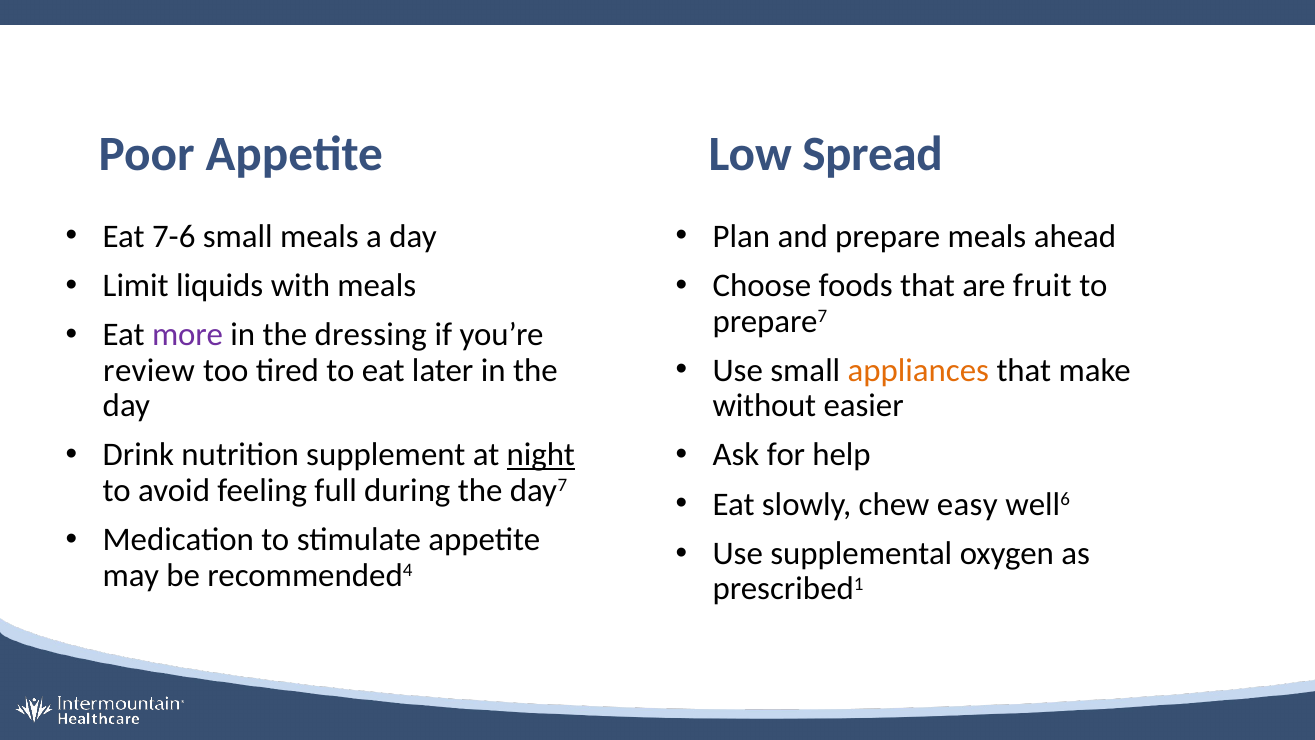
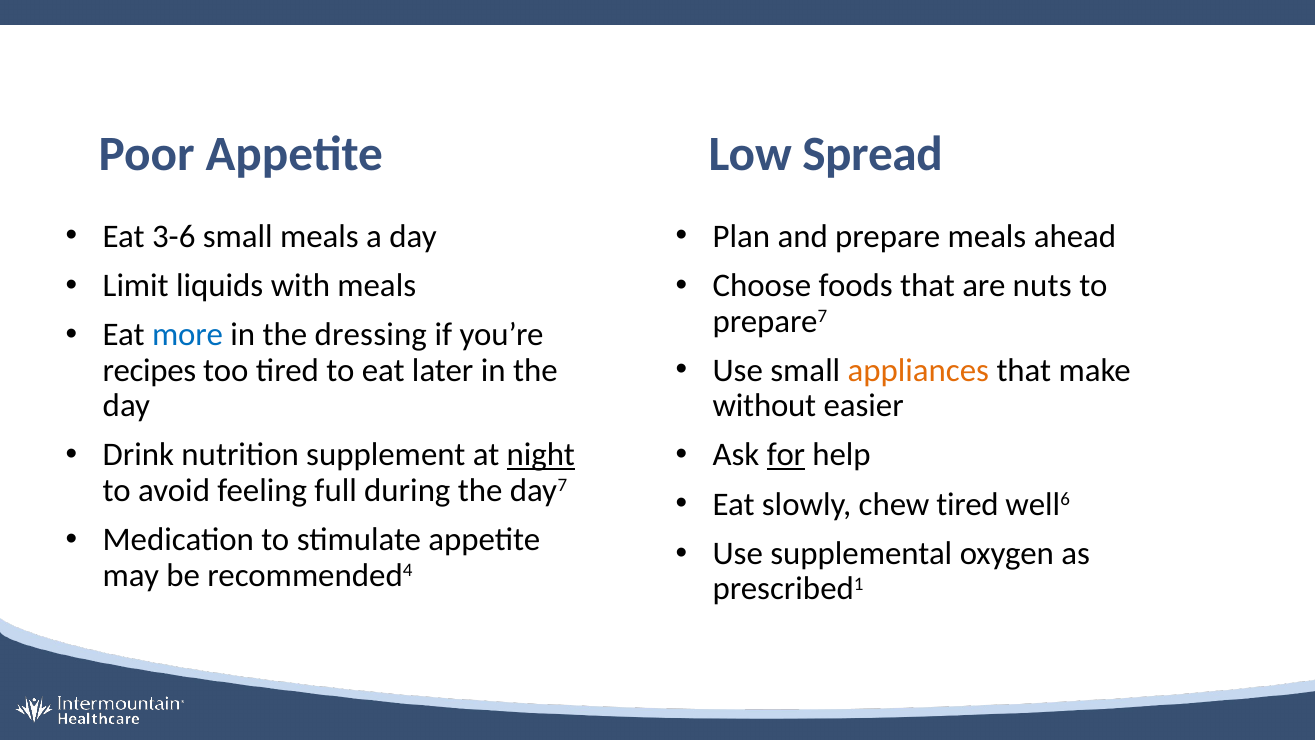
7-6: 7-6 -> 3-6
fruit: fruit -> nuts
more colour: purple -> blue
review: review -> recipes
for underline: none -> present
chew easy: easy -> tired
